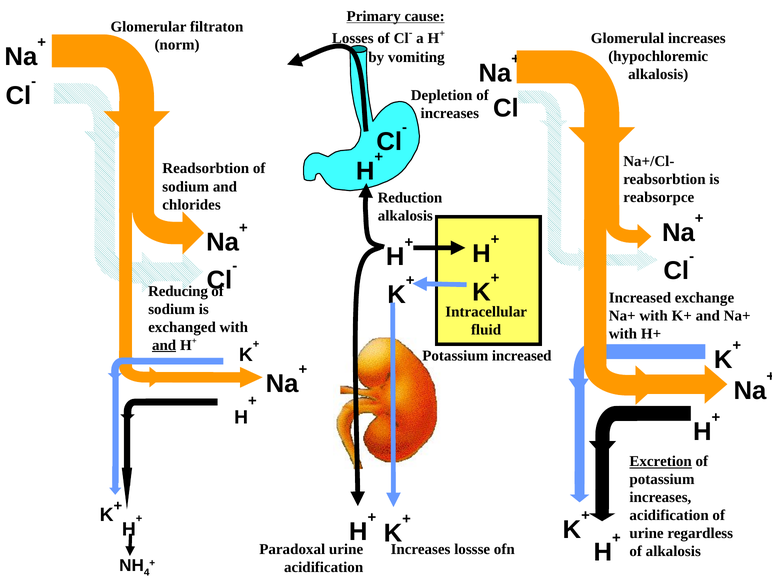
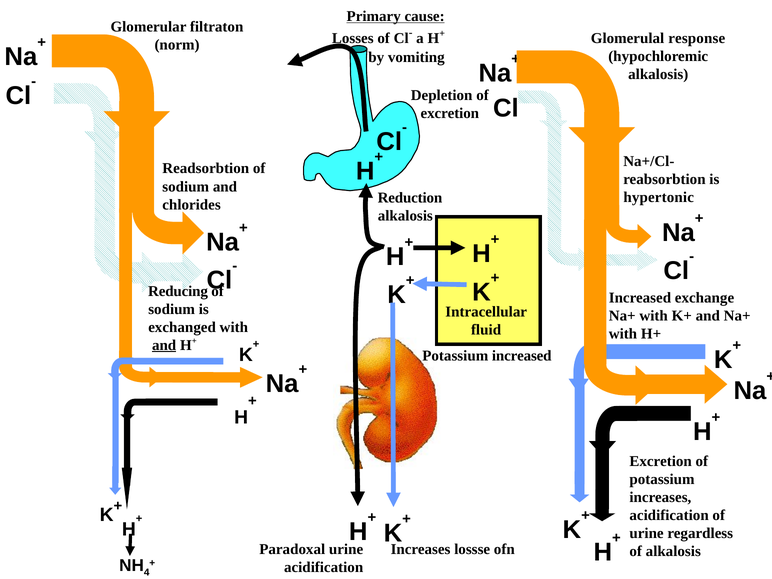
Glomerulal increases: increases -> response
increases at (450, 113): increases -> excretion
reabsorpce: reabsorpce -> hypertonic
Excretion at (661, 461) underline: present -> none
